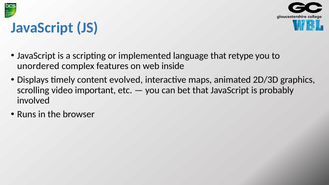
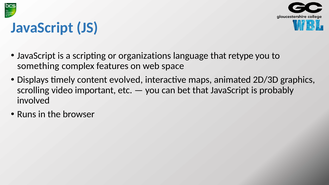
implemented: implemented -> organizations
unordered: unordered -> something
inside: inside -> space
